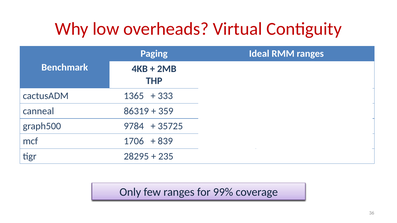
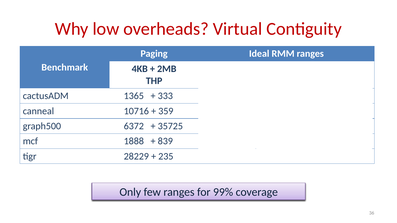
86319: 86319 -> 10716
9784: 9784 -> 6372
1706: 1706 -> 1888
28295: 28295 -> 28229
